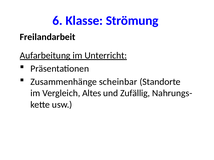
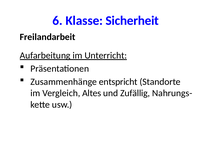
Strömung: Strömung -> Sicherheit
scheinbar: scheinbar -> entspricht
